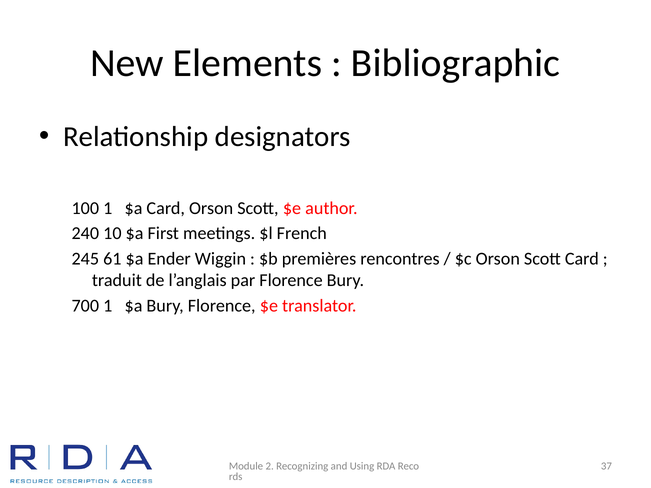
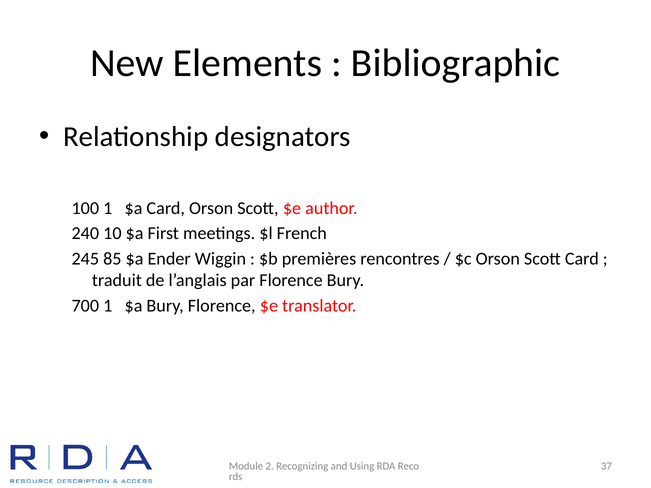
61: 61 -> 85
